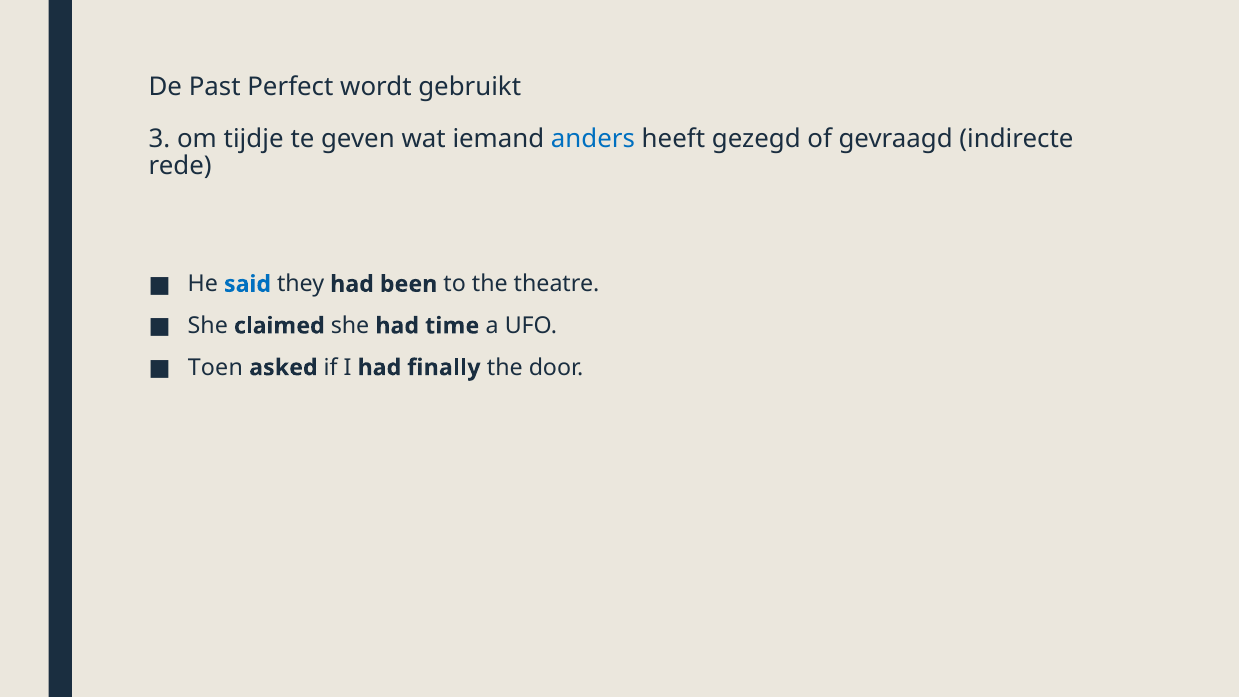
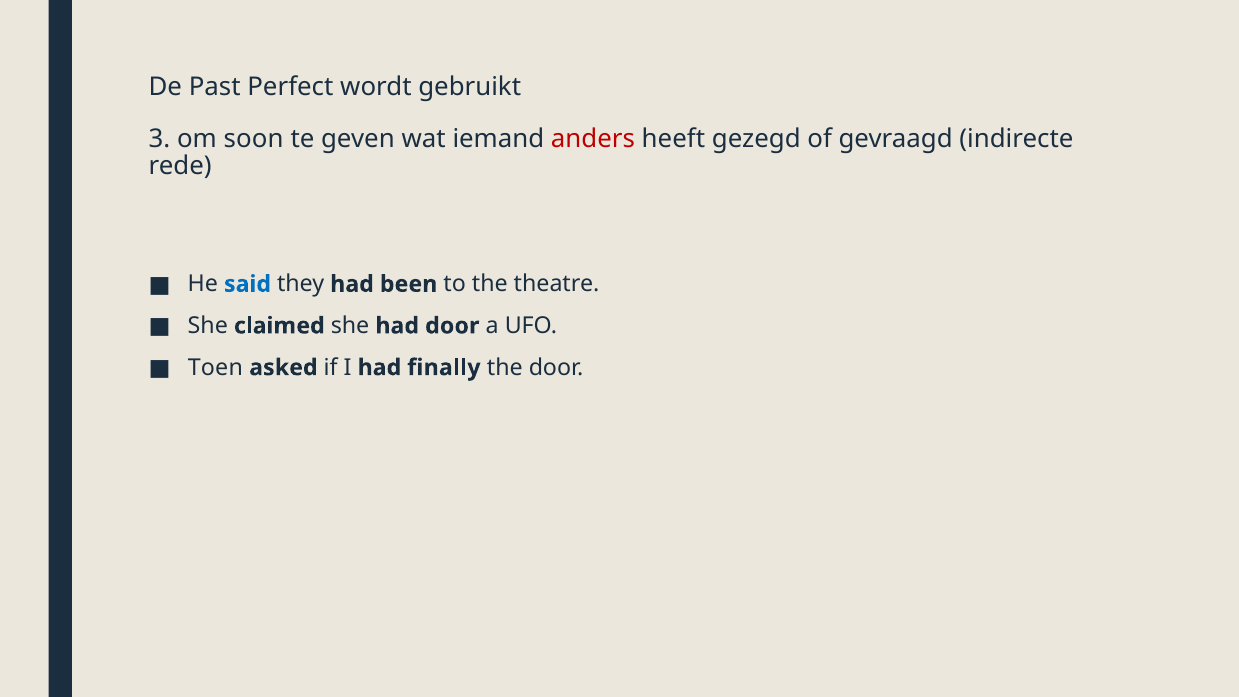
tijdje: tijdje -> soon
anders colour: blue -> red
had time: time -> door
